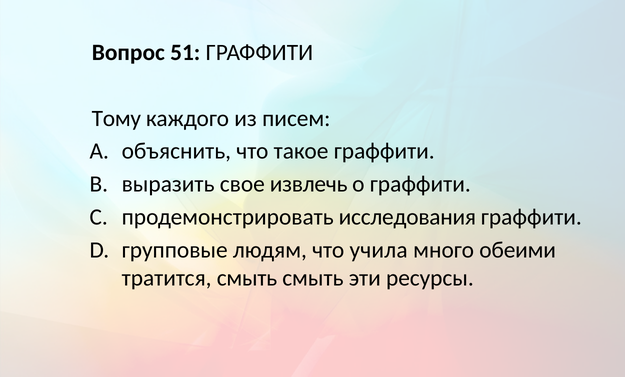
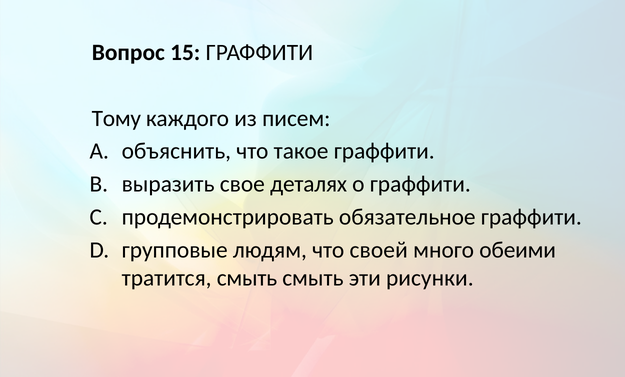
51: 51 -> 15
извлечь: извлечь -> деталях
исследования: исследования -> обязательное
учила: учила -> своей
ресурсы: ресурсы -> рисунки
